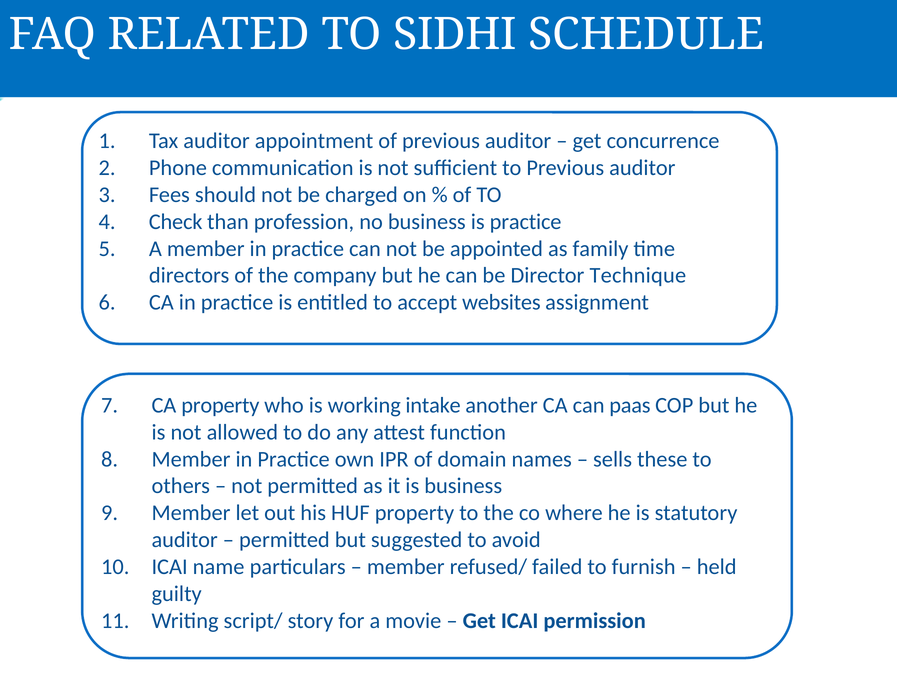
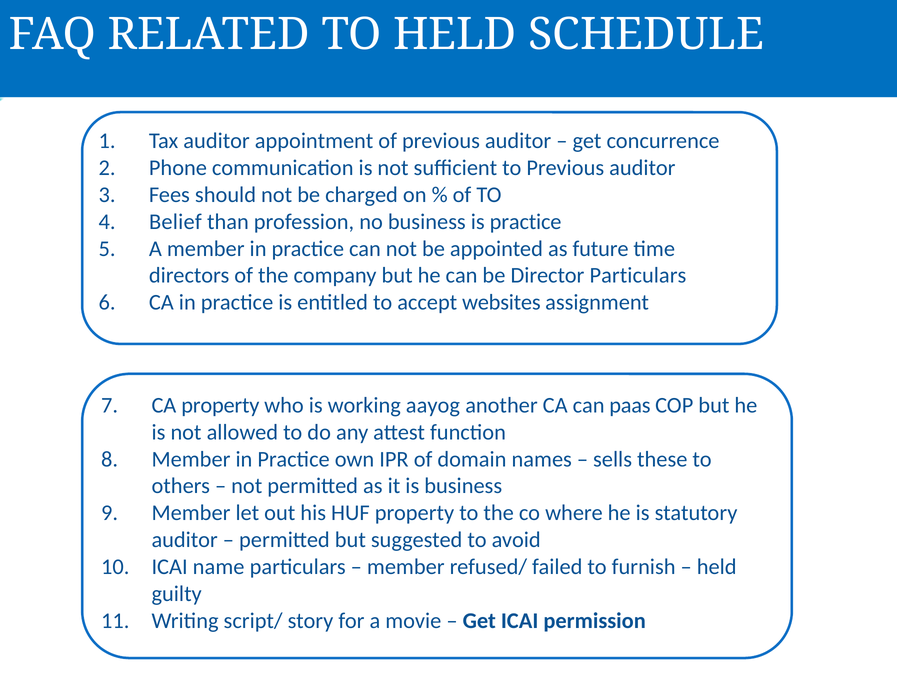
TO SIDHI: SIDHI -> HELD
Check: Check -> Belief
family: family -> future
Director Technique: Technique -> Particulars
intake: intake -> aayog
